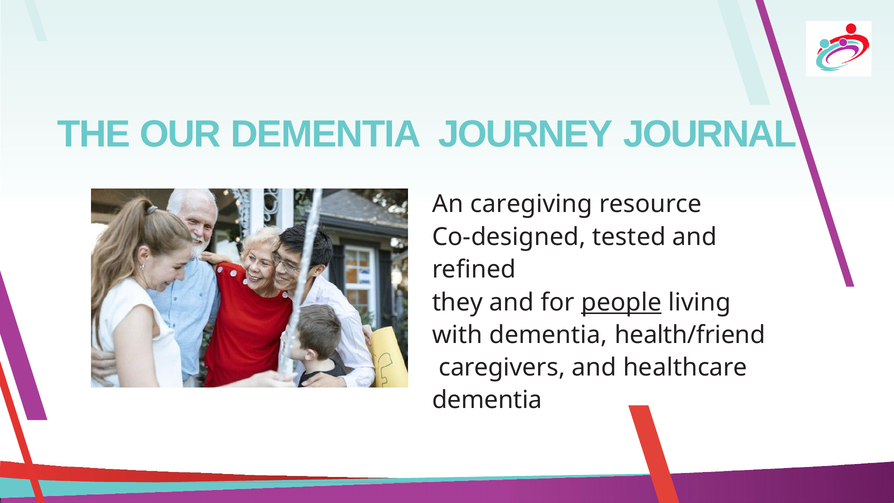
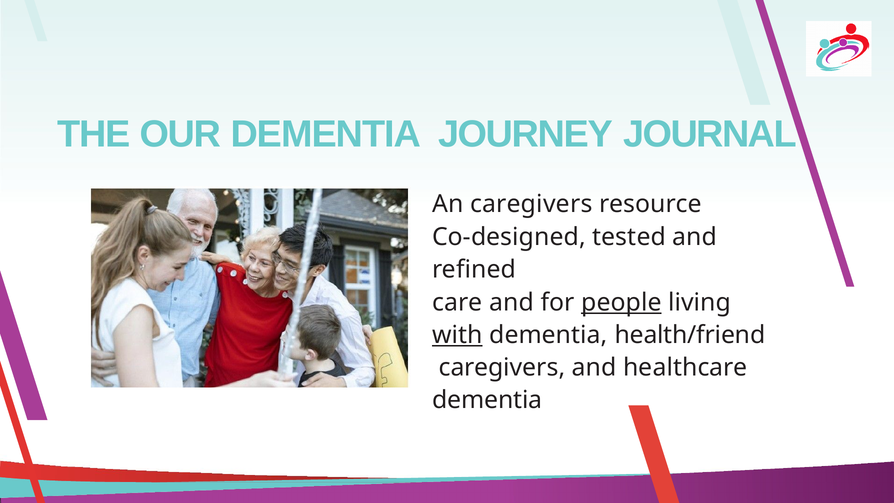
An caregiving: caregiving -> caregivers
they: they -> care
with underline: none -> present
